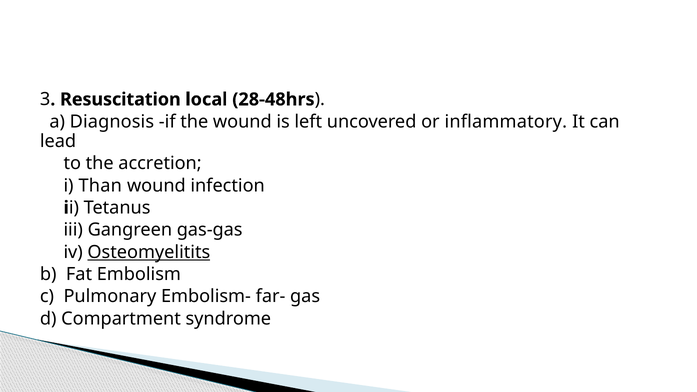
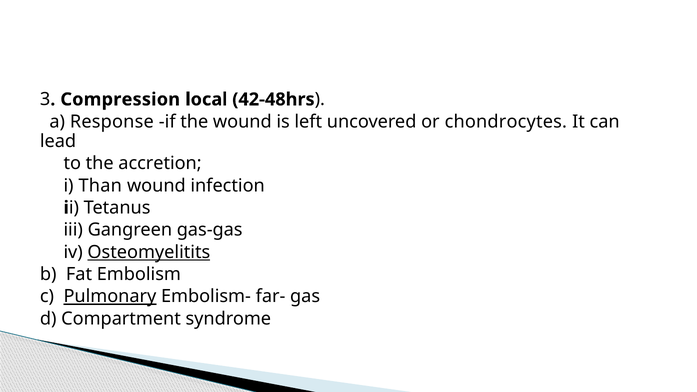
Resuscitation: Resuscitation -> Compression
28-48hrs: 28-48hrs -> 42-48hrs
Diagnosis: Diagnosis -> Response
inflammatory: inflammatory -> chondrocytes
Pulmonary underline: none -> present
